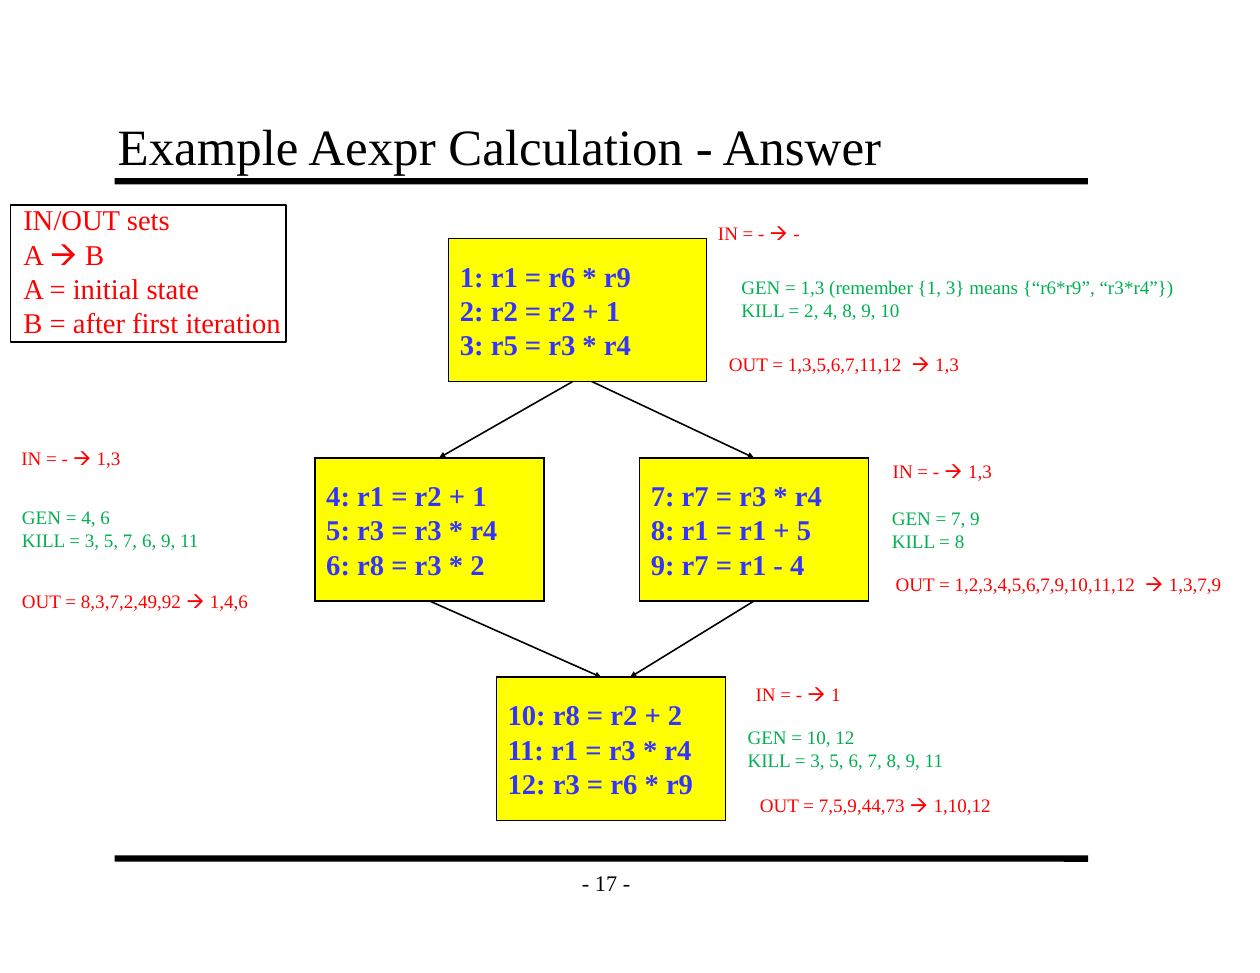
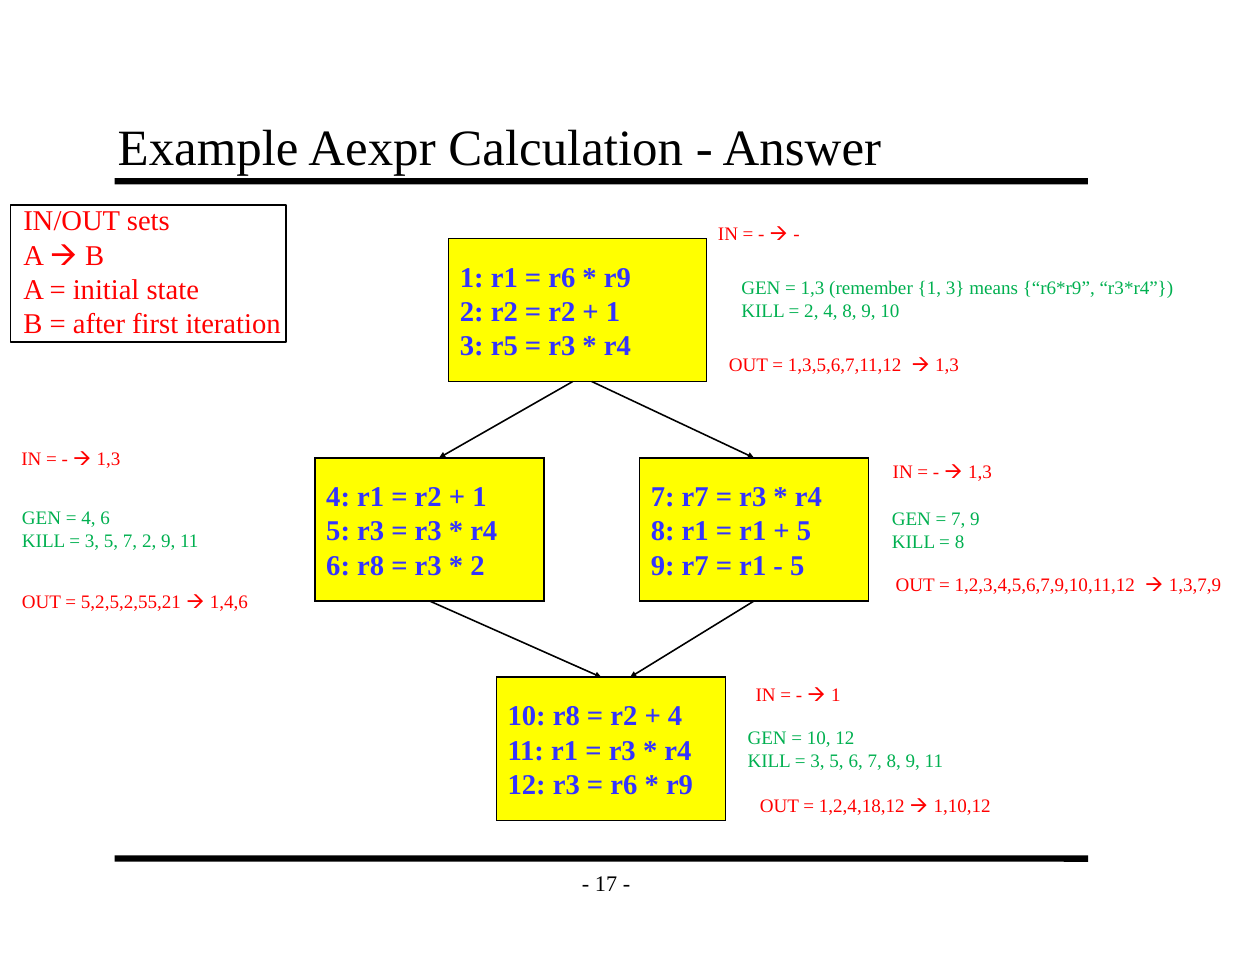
7 6: 6 -> 2
4 at (797, 566): 4 -> 5
8,3,7,2,49,92: 8,3,7,2,49,92 -> 5,2,5,2,55,21
2 at (675, 717): 2 -> 4
7,5,9,44,73: 7,5,9,44,73 -> 1,2,4,18,12
